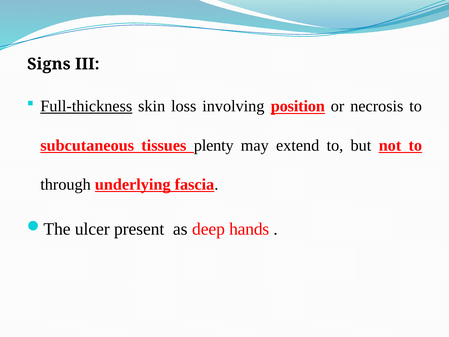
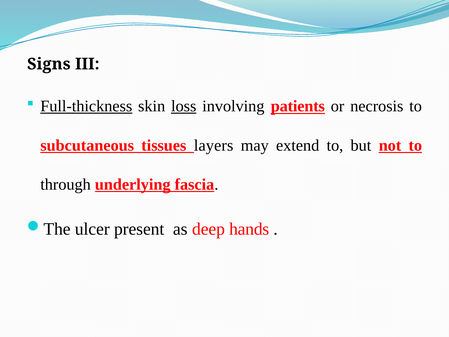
loss underline: none -> present
position: position -> patients
plenty: plenty -> layers
